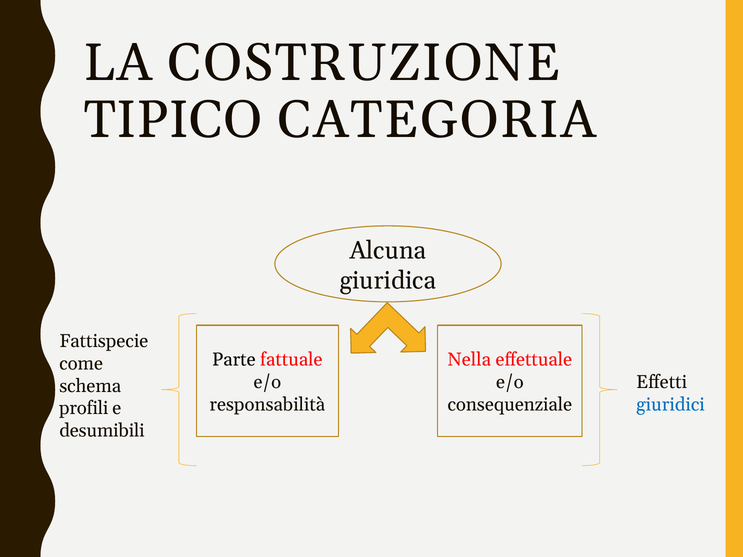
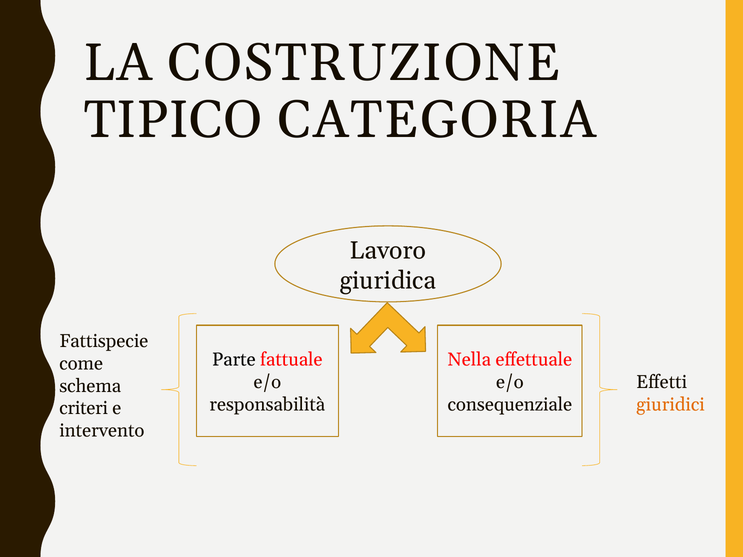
Alcuna: Alcuna -> Lavoro
giuridici colour: blue -> orange
profili: profili -> criteri
desumibili: desumibili -> intervento
